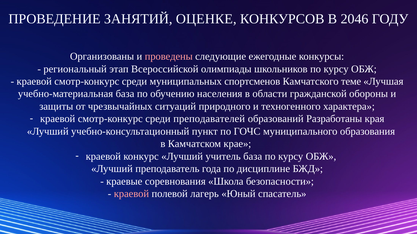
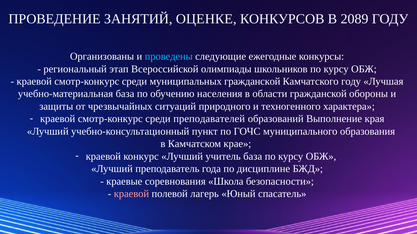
2046: 2046 -> 2089
проведены colour: pink -> light blue
муниципальных спортсменов: спортсменов -> гражданской
Камчатского теме: теме -> году
Разработаны: Разработаны -> Выполнение
